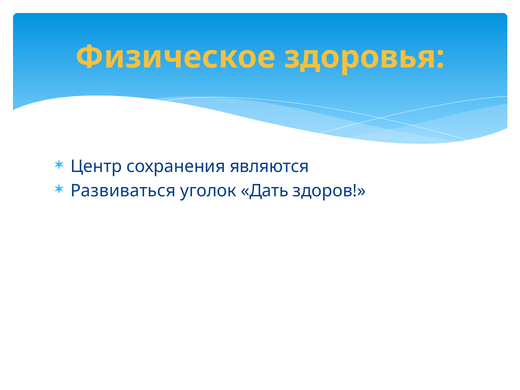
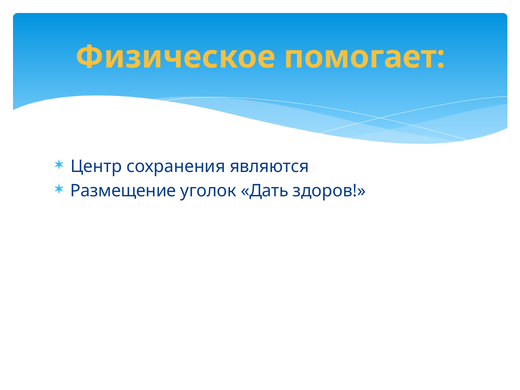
здоровья: здоровья -> помогает
Развиваться: Развиваться -> Размещение
